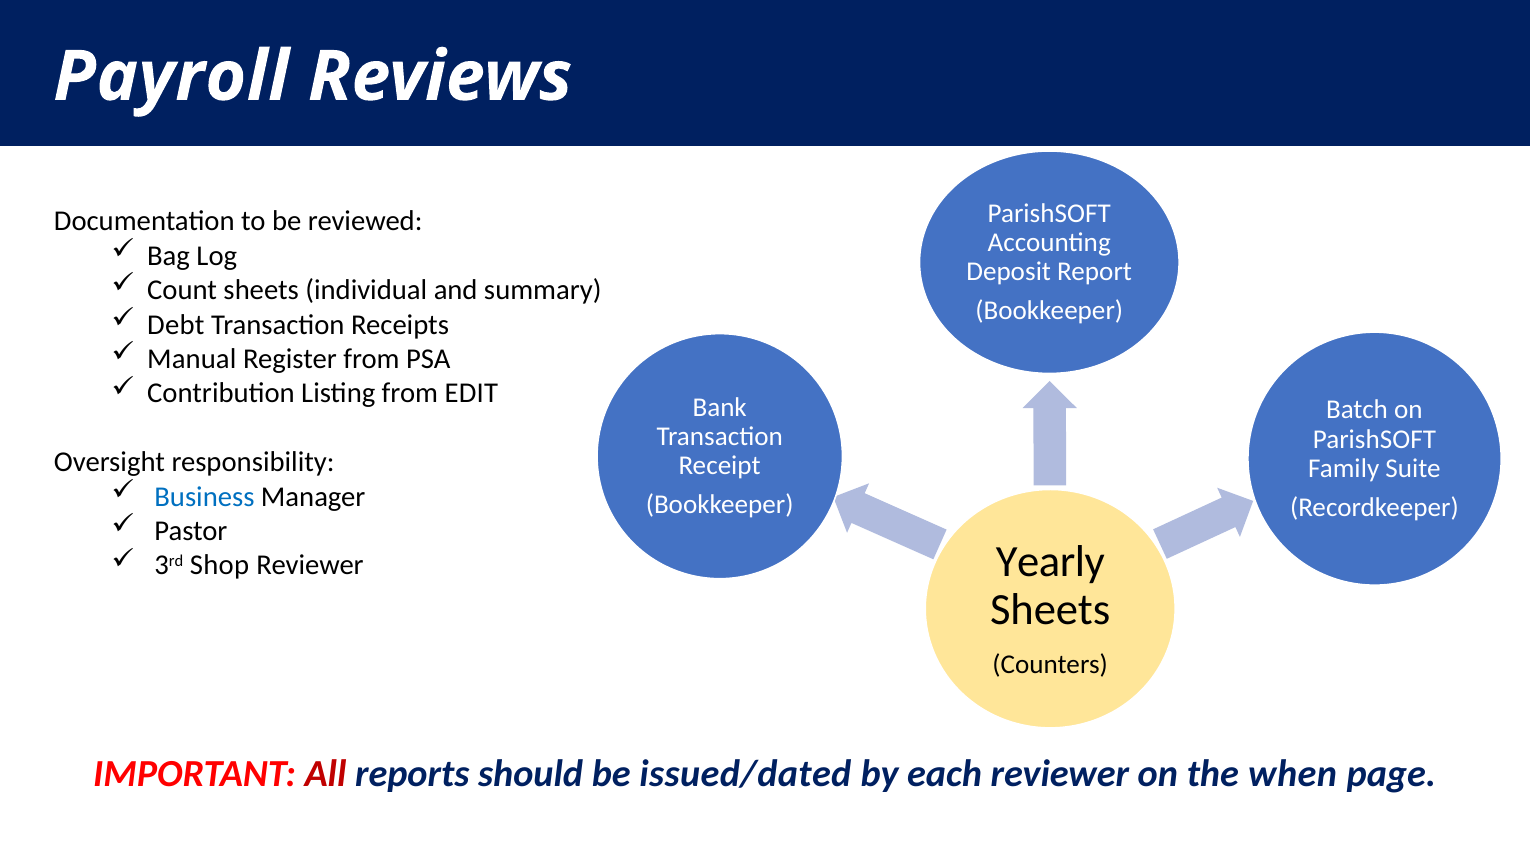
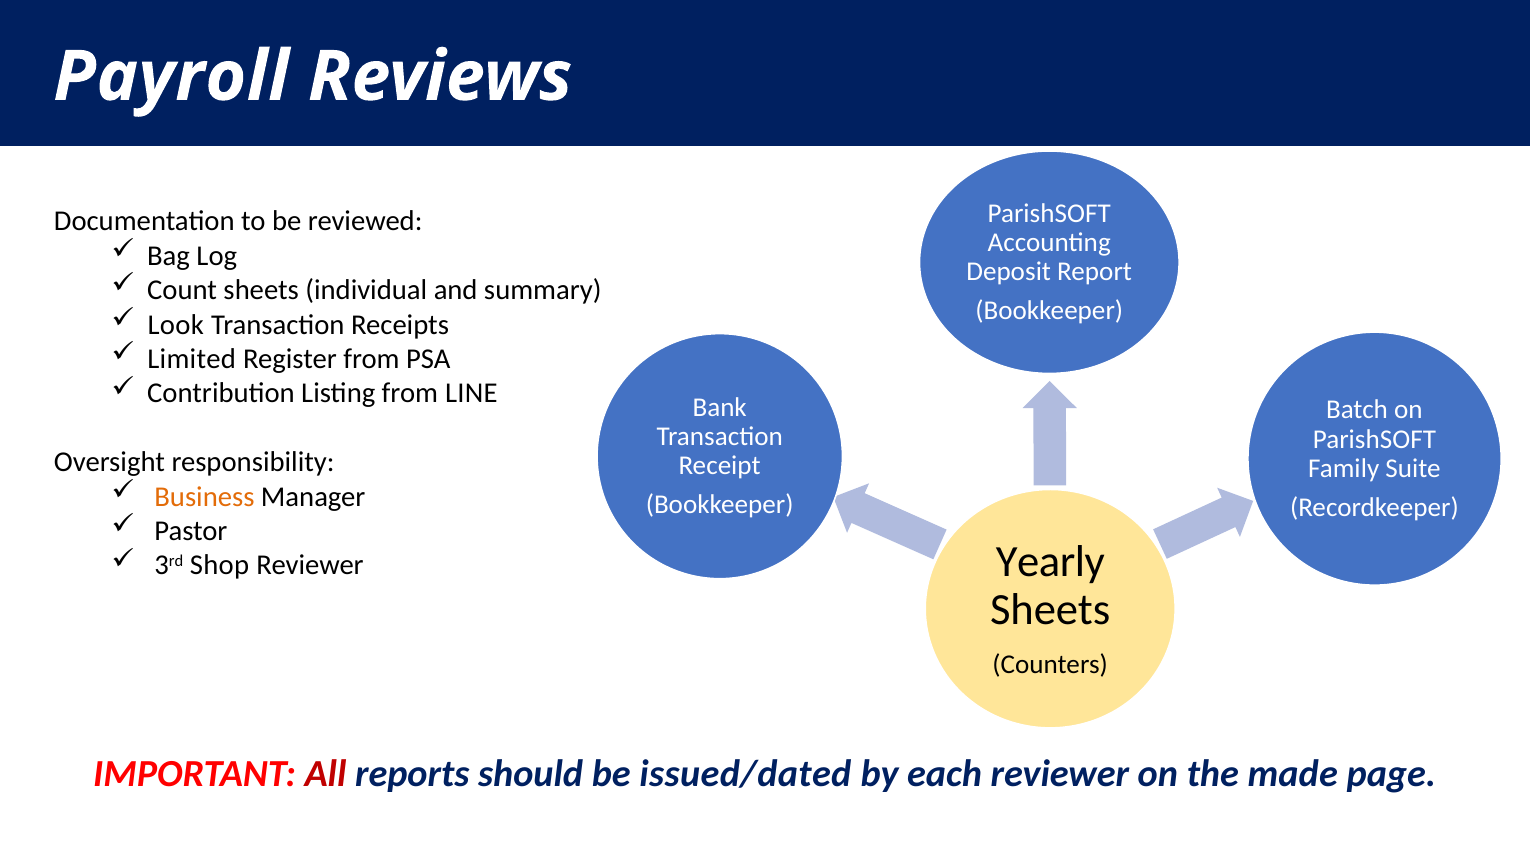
Debt: Debt -> Look
Manual: Manual -> Limited
EDIT: EDIT -> LINE
Business colour: blue -> orange
when: when -> made
